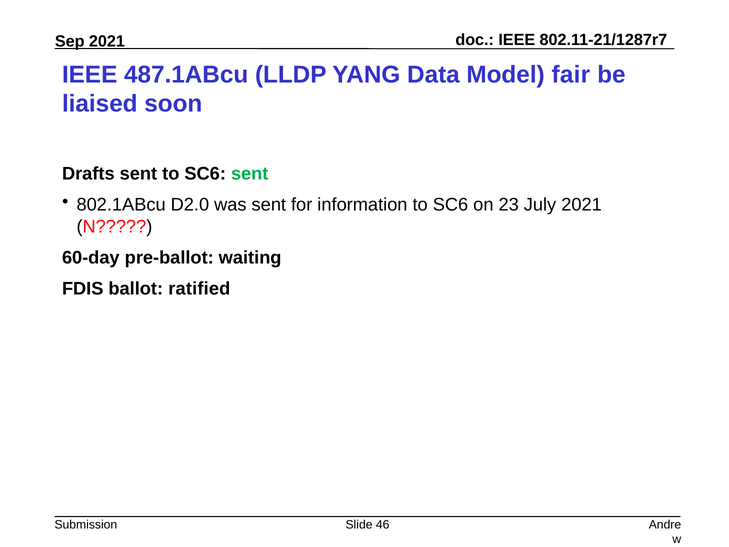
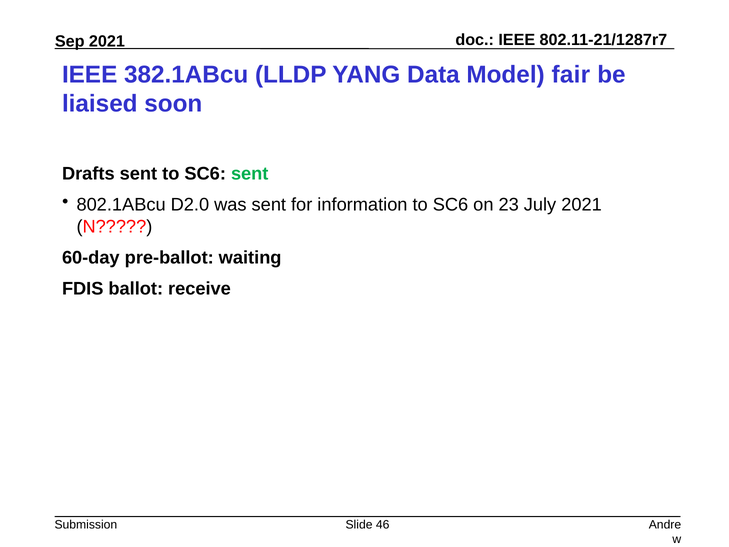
487.1ABcu: 487.1ABcu -> 382.1ABcu
ratified: ratified -> receive
